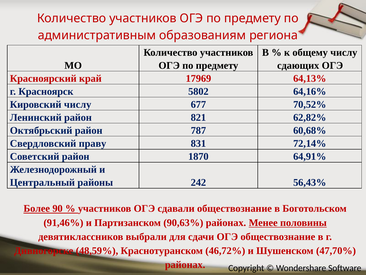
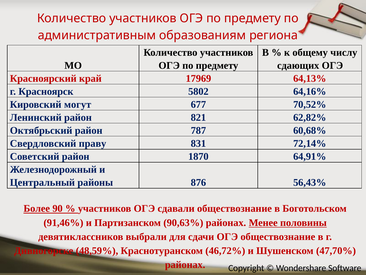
Кировский числу: числу -> могут
242: 242 -> 876
